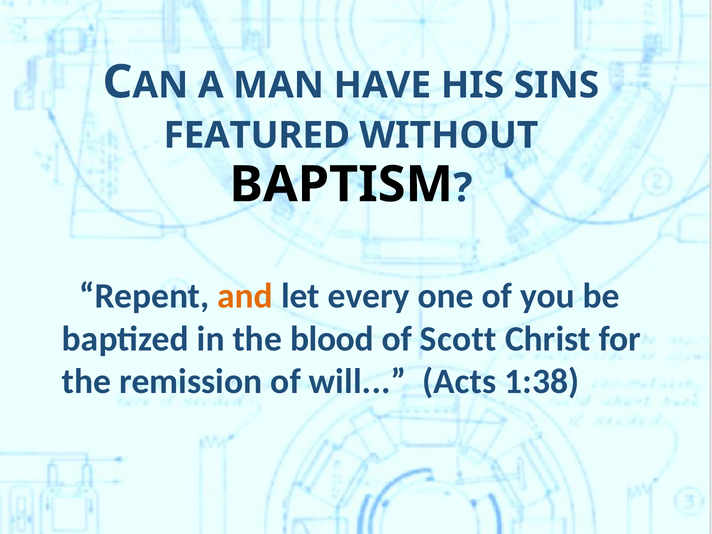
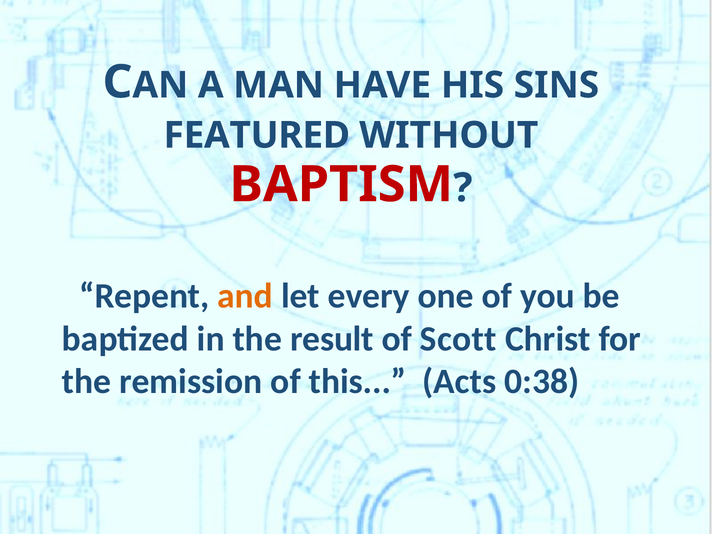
BAPTISM colour: black -> red
blood: blood -> result
will: will -> this
1:38: 1:38 -> 0:38
